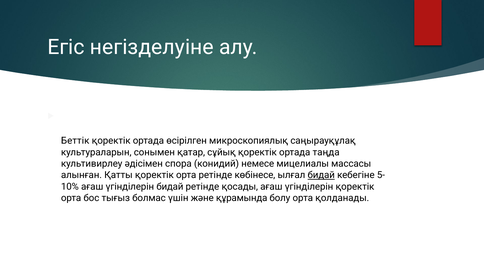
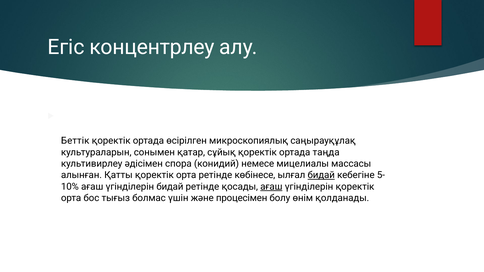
негізделуіне: негізделуіне -> концентрлеу
ағаш at (271, 187) underline: none -> present
құрамында: құрамында -> процесімен
болу орта: орта -> өнім
